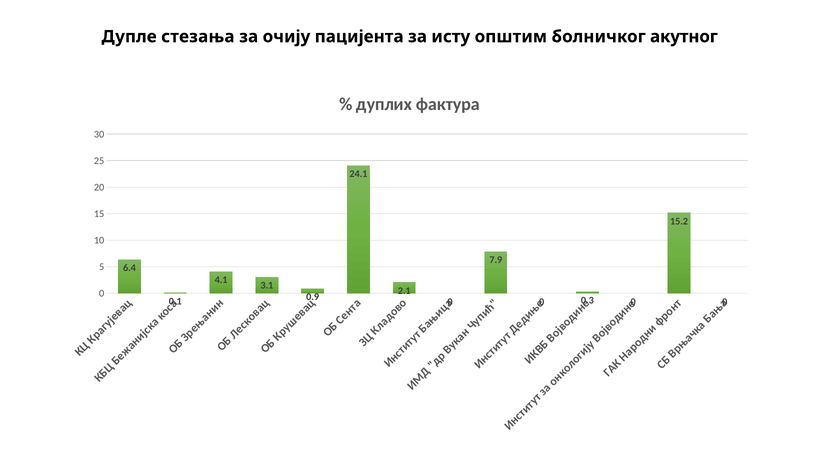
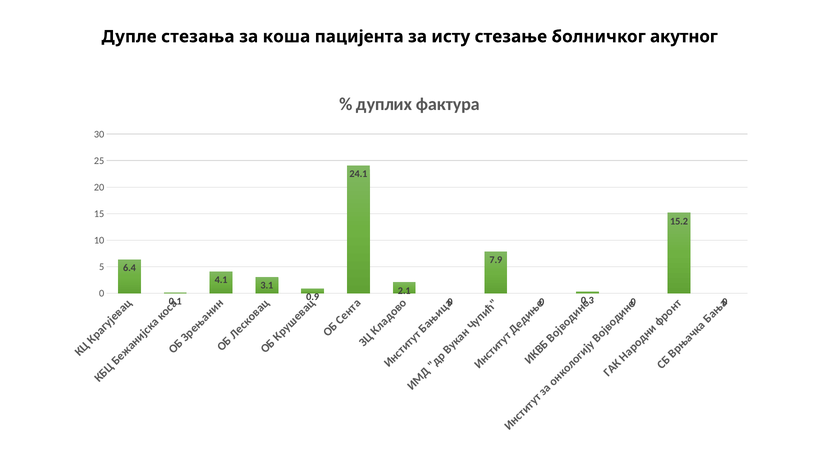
очију: очију -> коша
општим: општим -> стезање
